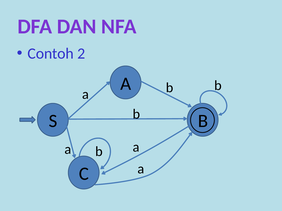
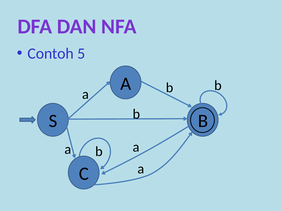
2: 2 -> 5
